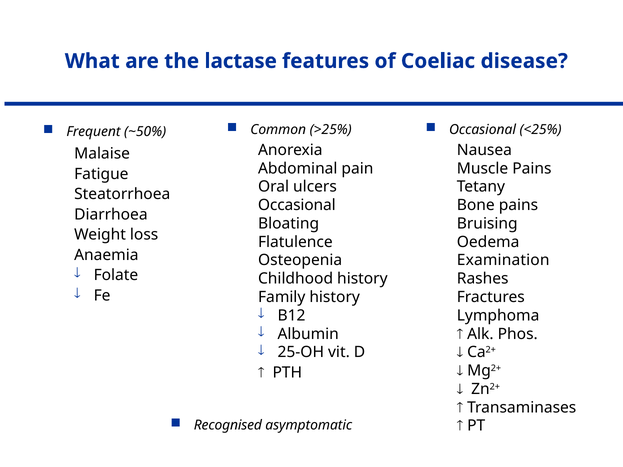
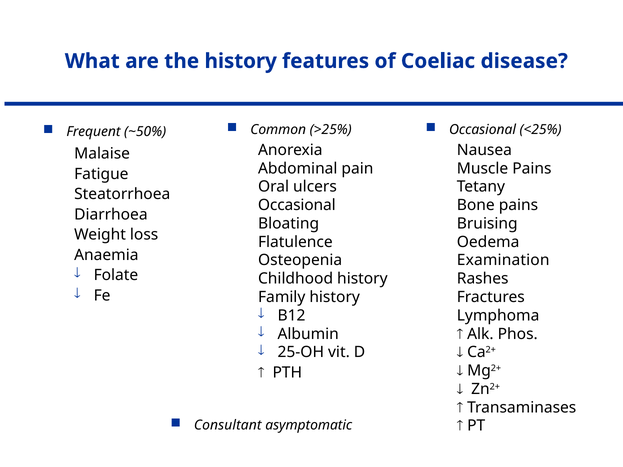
the lactase: lactase -> history
Recognised: Recognised -> Consultant
